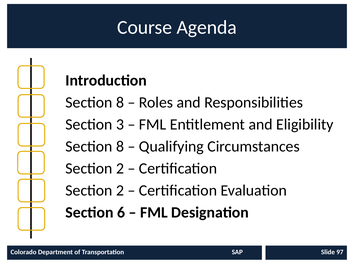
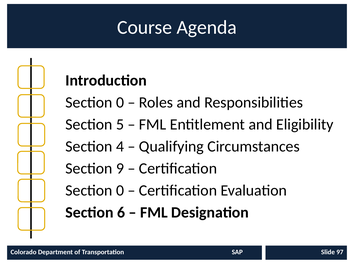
8 at (120, 103): 8 -> 0
3: 3 -> 5
8 at (120, 147): 8 -> 4
2 at (120, 169): 2 -> 9
2 at (120, 191): 2 -> 0
